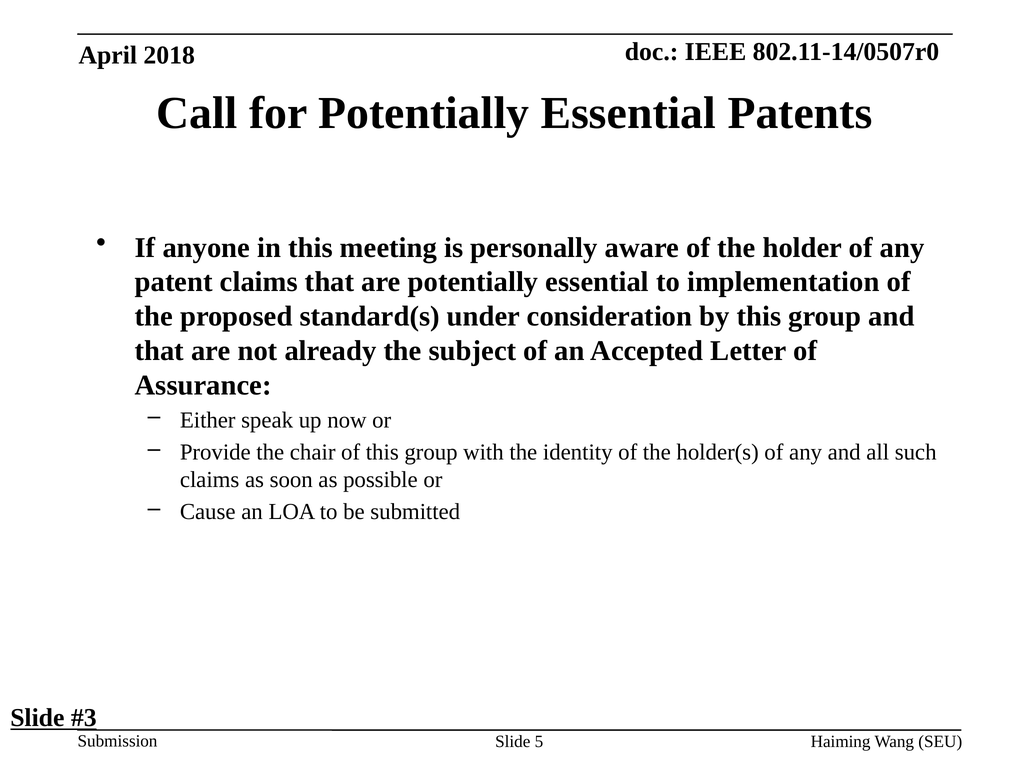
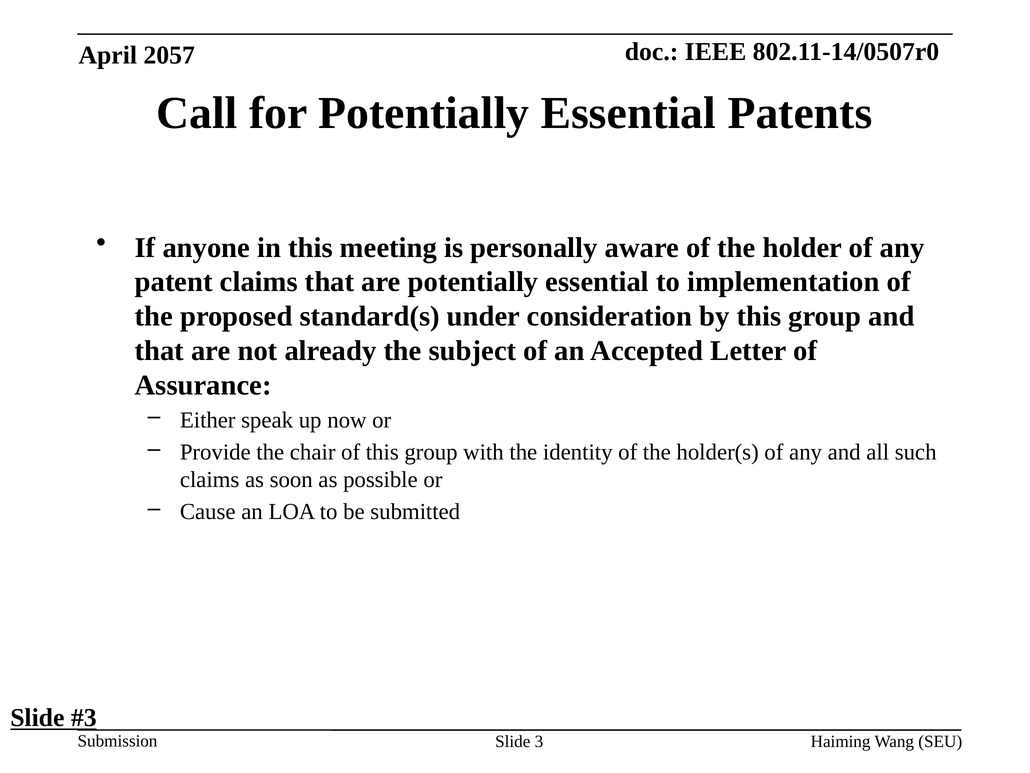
2018: 2018 -> 2057
5: 5 -> 3
